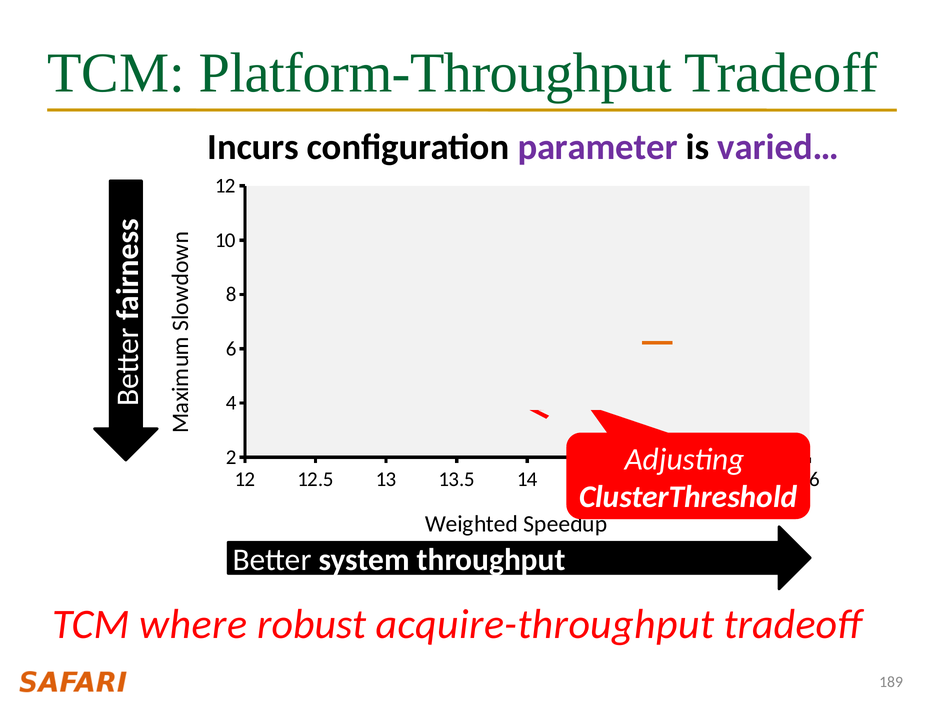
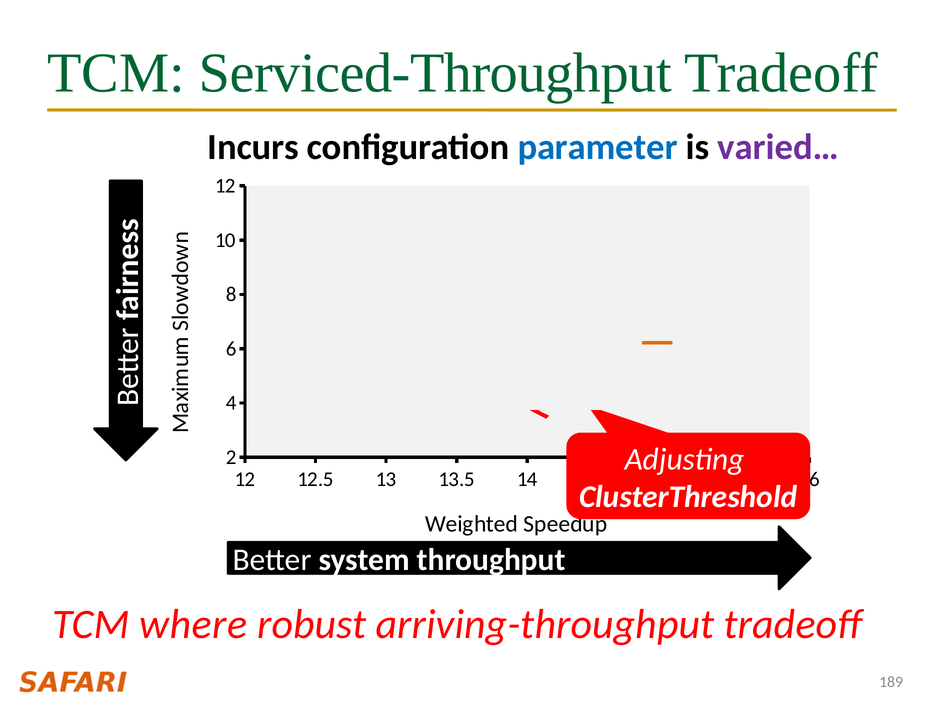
Platform-Throughput: Platform-Throughput -> Serviced-Throughput
parameter colour: purple -> blue
acquire-throughput: acquire-throughput -> arriving-throughput
